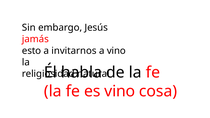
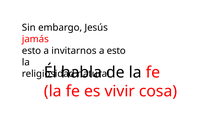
a vino: vino -> esto
es vino: vino -> vivir
